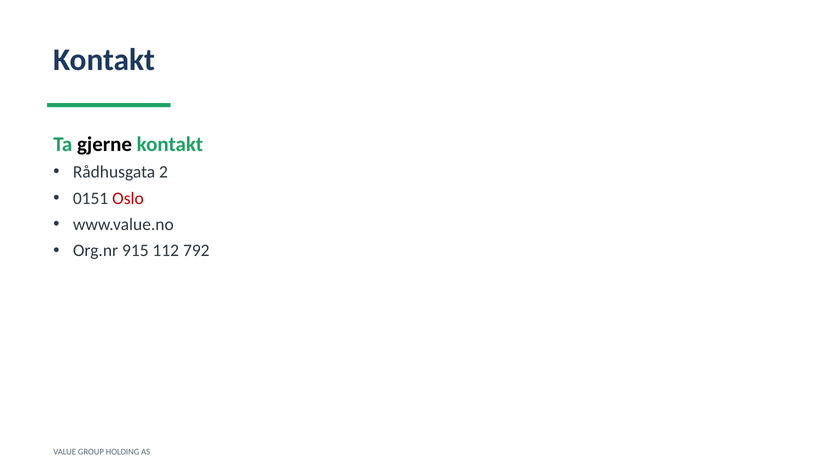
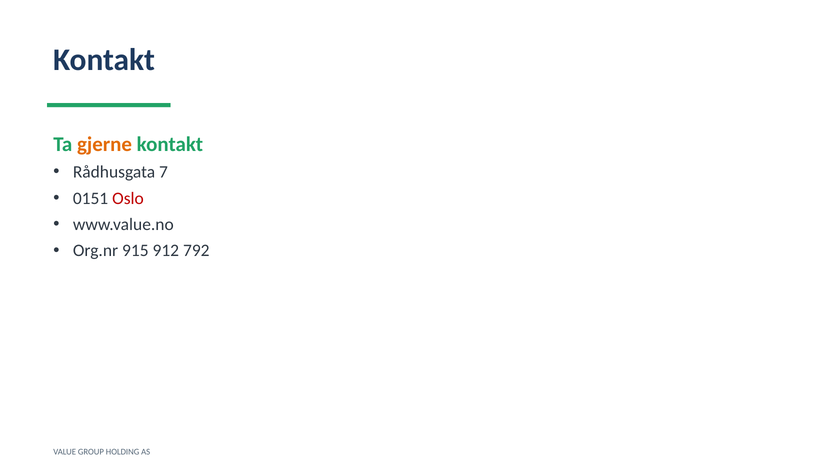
gjerne colour: black -> orange
2: 2 -> 7
112: 112 -> 912
